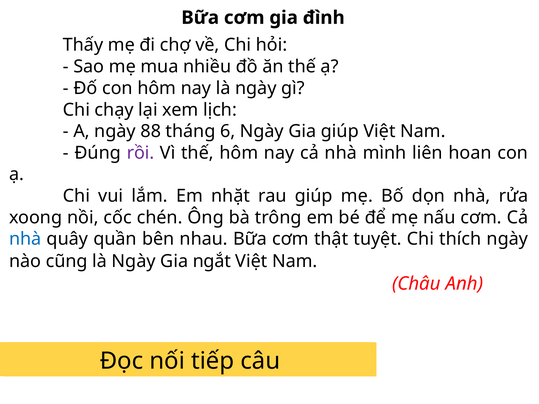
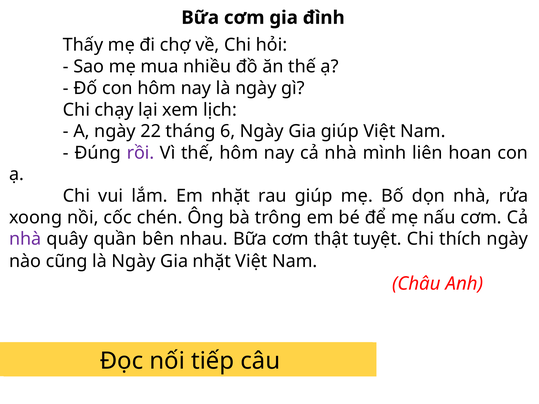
88: 88 -> 22
nhà at (25, 239) colour: blue -> purple
Gia ngắt: ngắt -> nhặt
